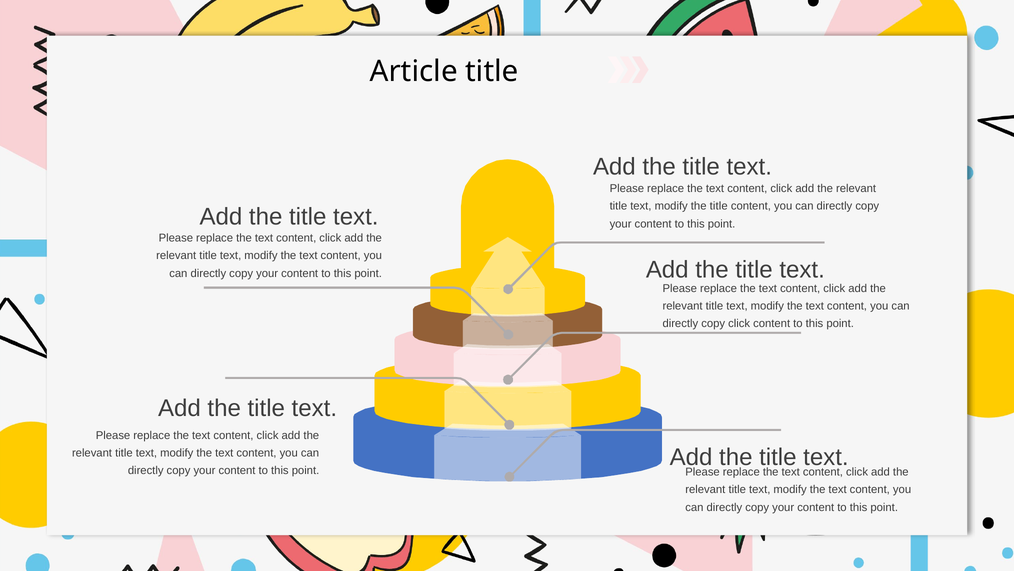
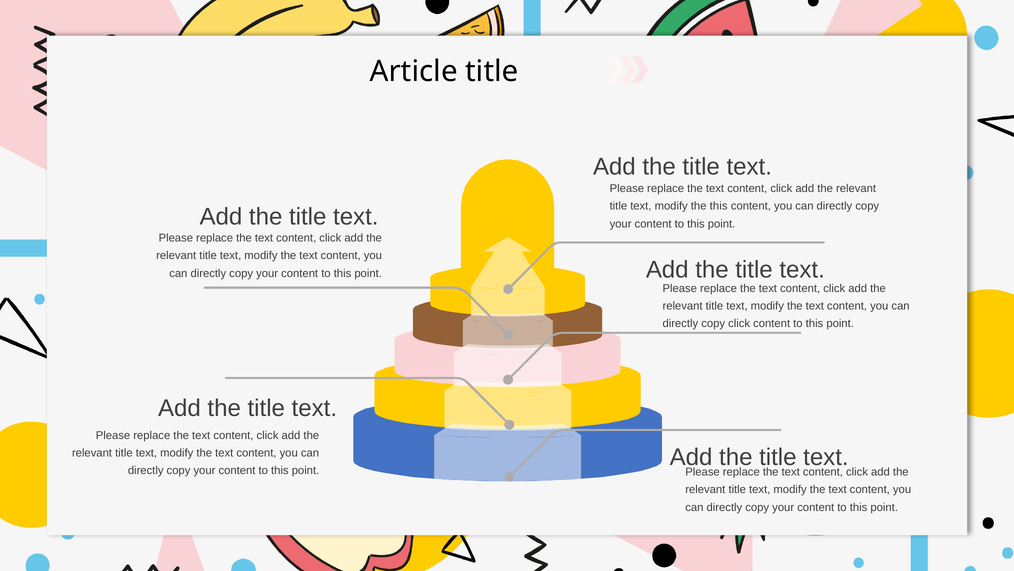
modify the title: title -> this
